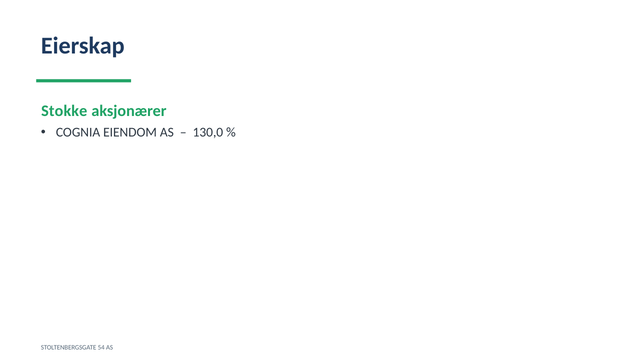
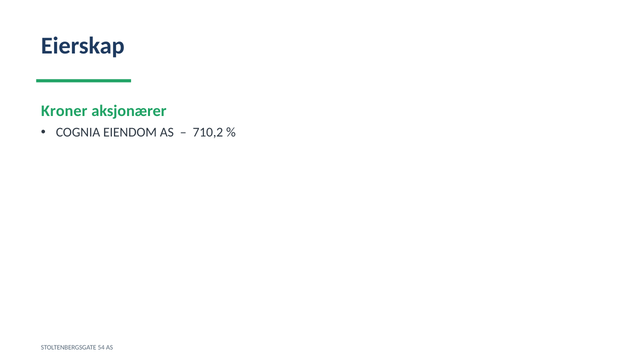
Stokke: Stokke -> Kroner
130,0: 130,0 -> 710,2
